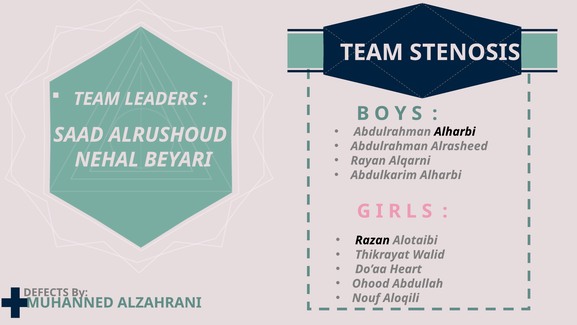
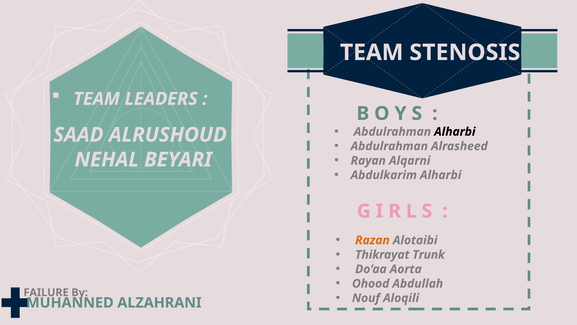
Razan colour: black -> orange
Walid: Walid -> Trunk
Heart: Heart -> Aorta
DEFECTS: DEFECTS -> FAILURE
